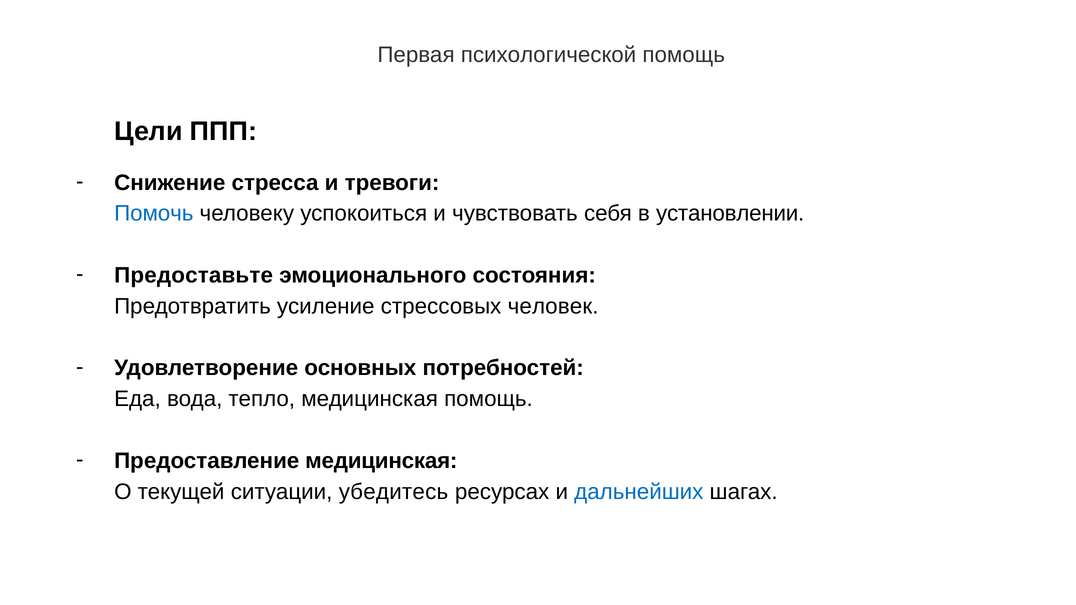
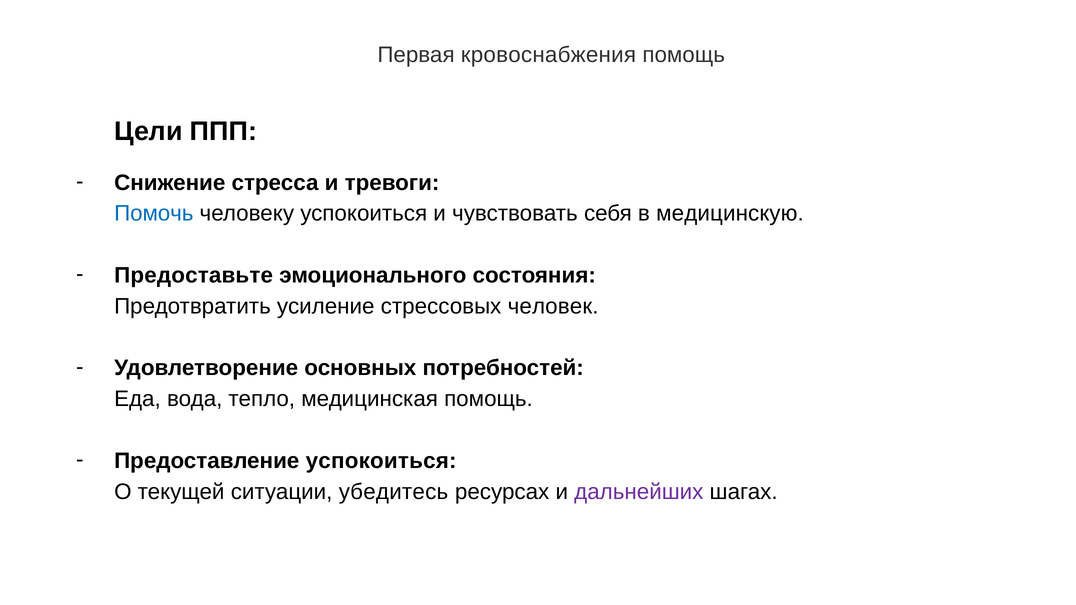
психологической: психологической -> кровоснабжения
установлении: установлении -> медицинскую
Предоставление медицинская: медицинская -> успокоиться
дальнейших colour: blue -> purple
